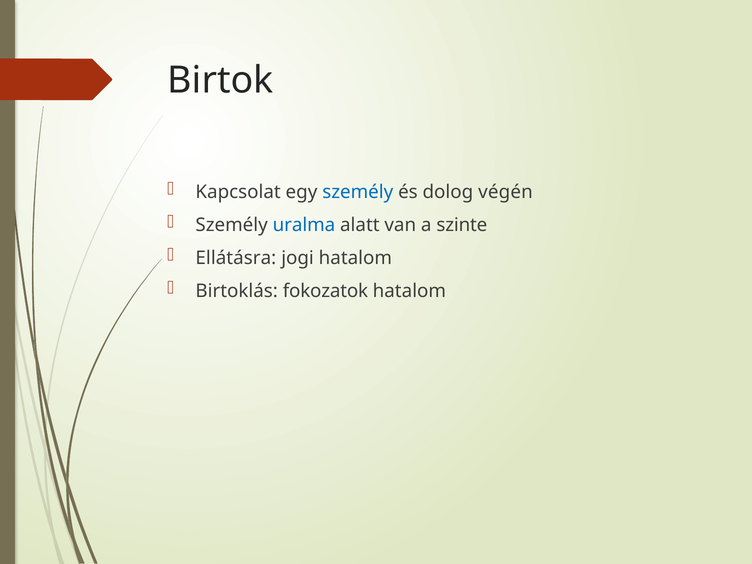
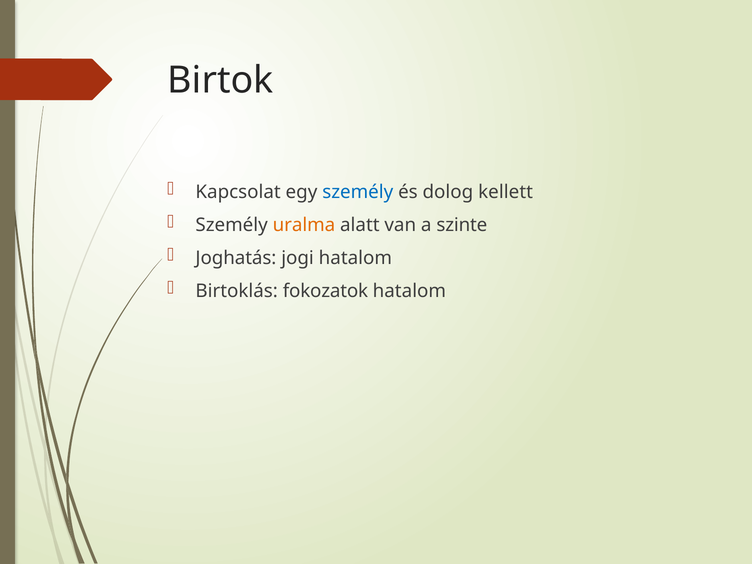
végén: végén -> kellett
uralma colour: blue -> orange
Ellátásra: Ellátásra -> Joghatás
